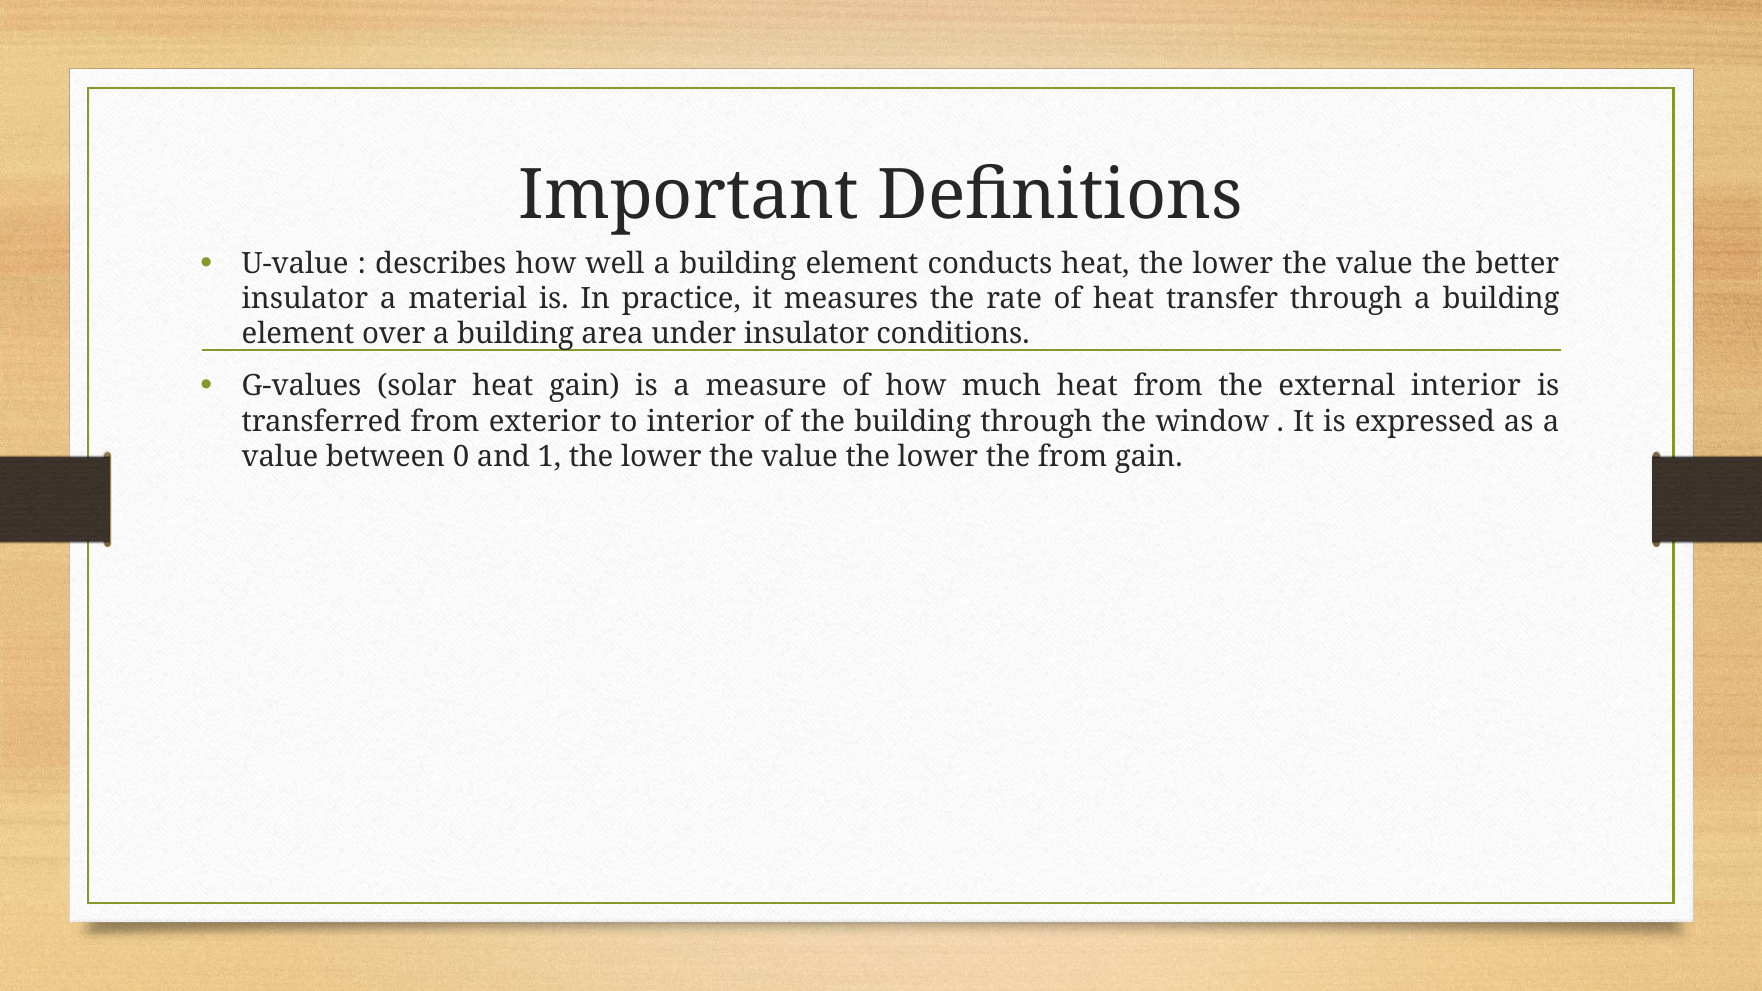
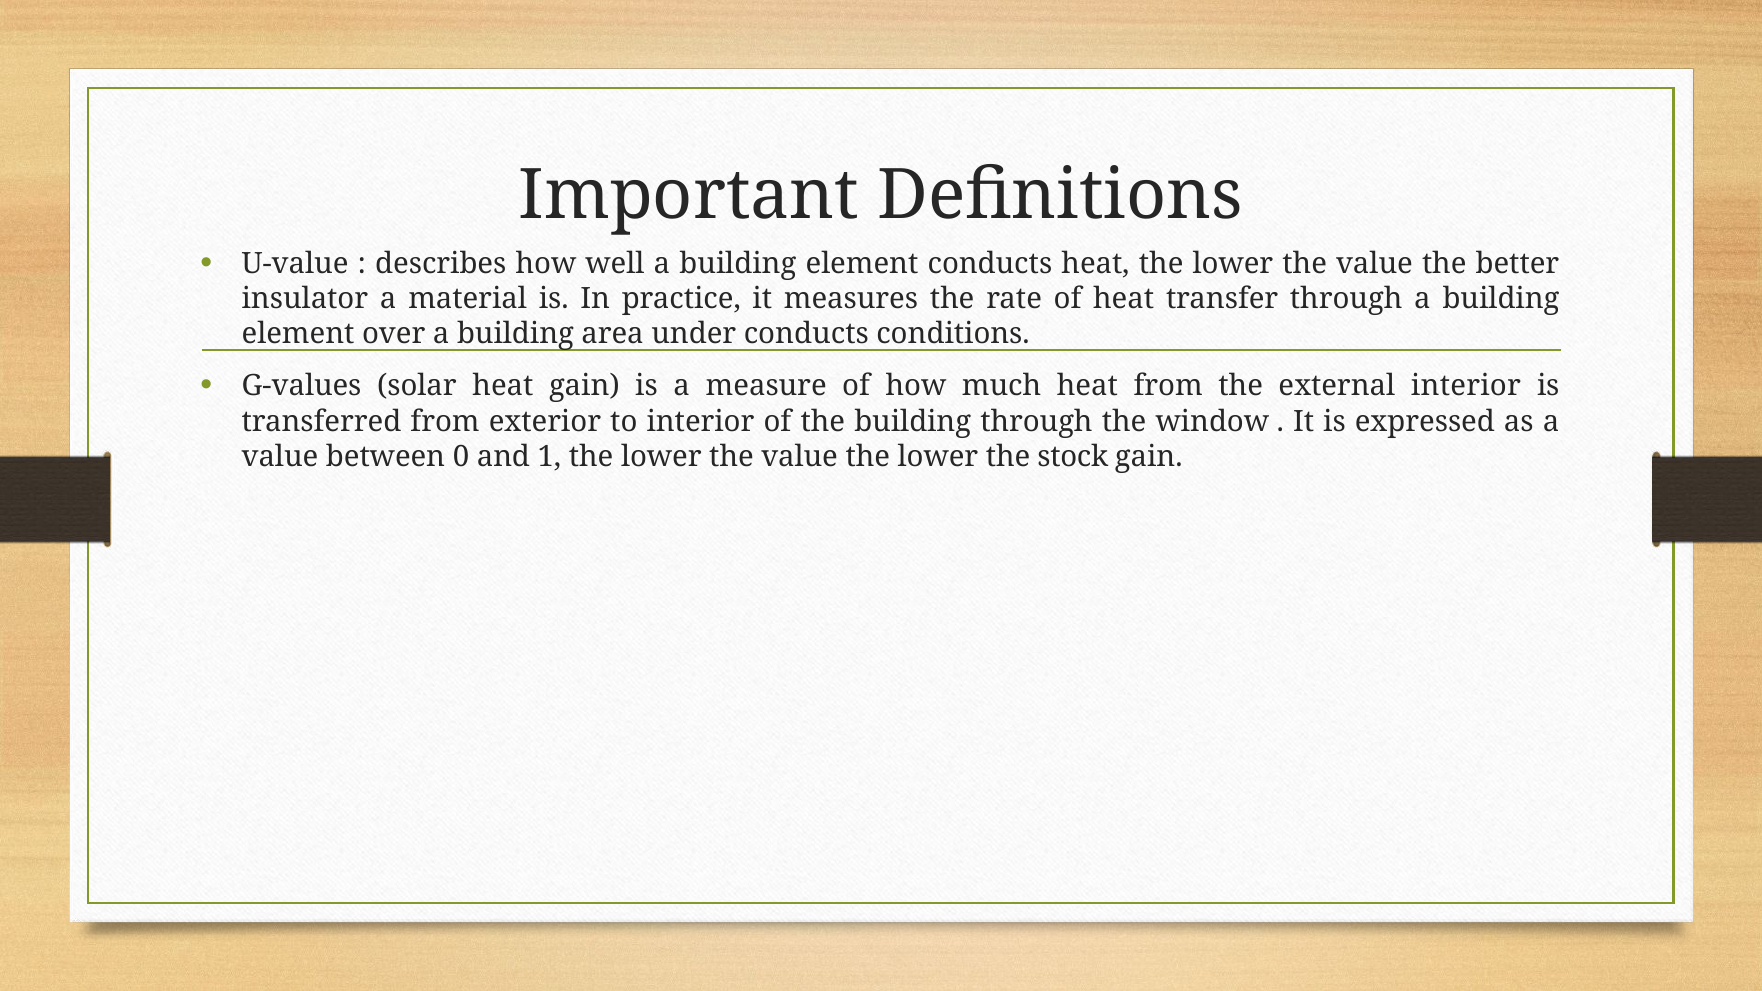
under insulator: insulator -> conducts
the from: from -> stock
